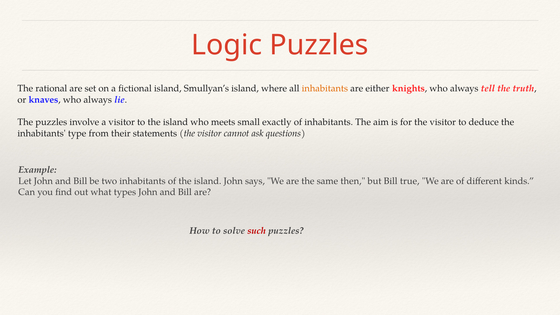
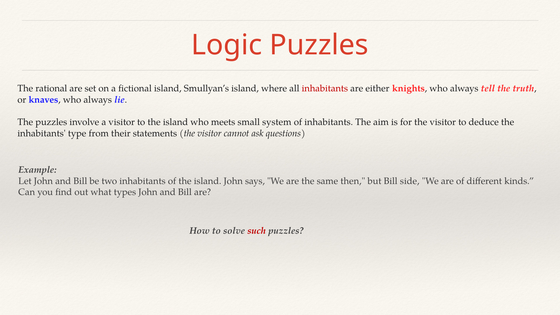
inhabitants at (325, 89) colour: orange -> red
exactly: exactly -> system
true: true -> side
